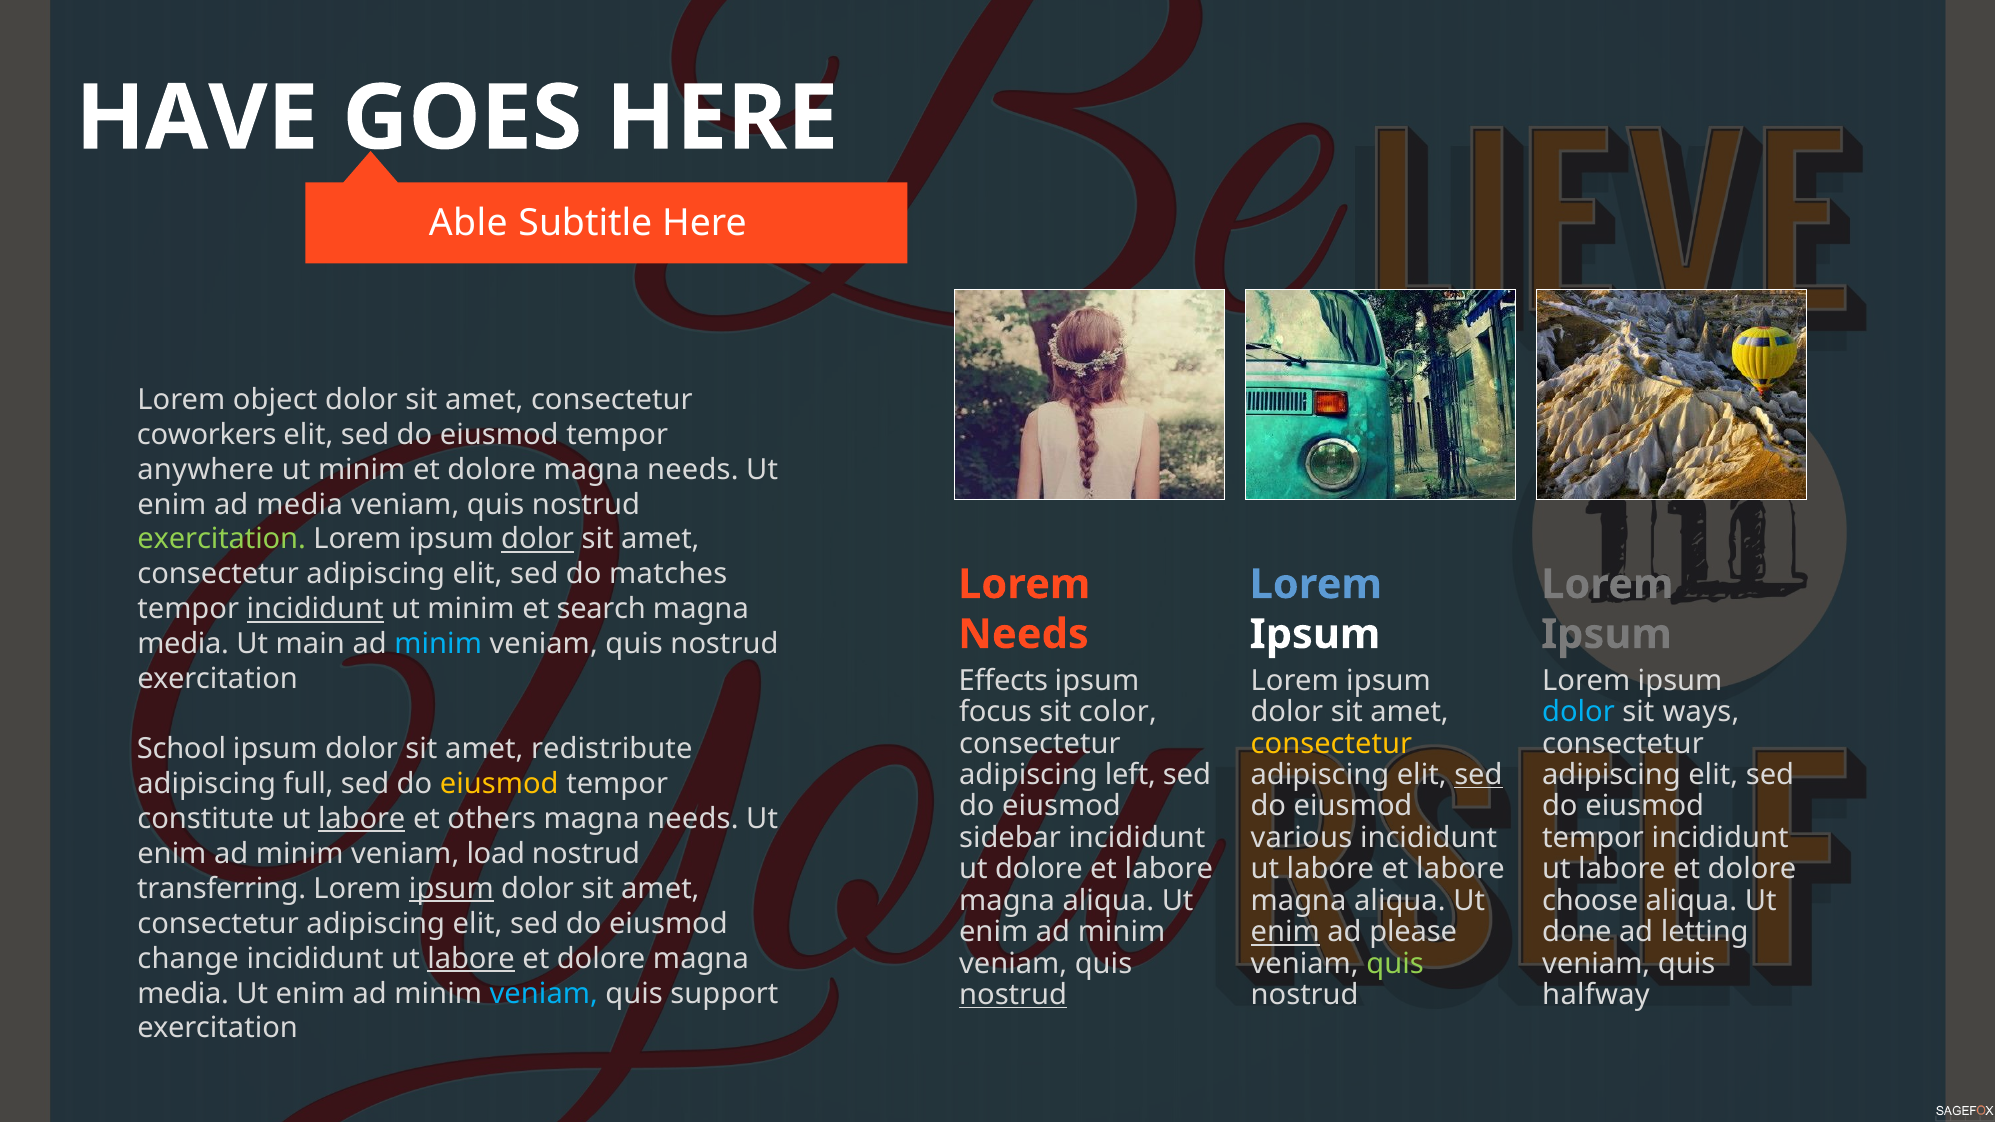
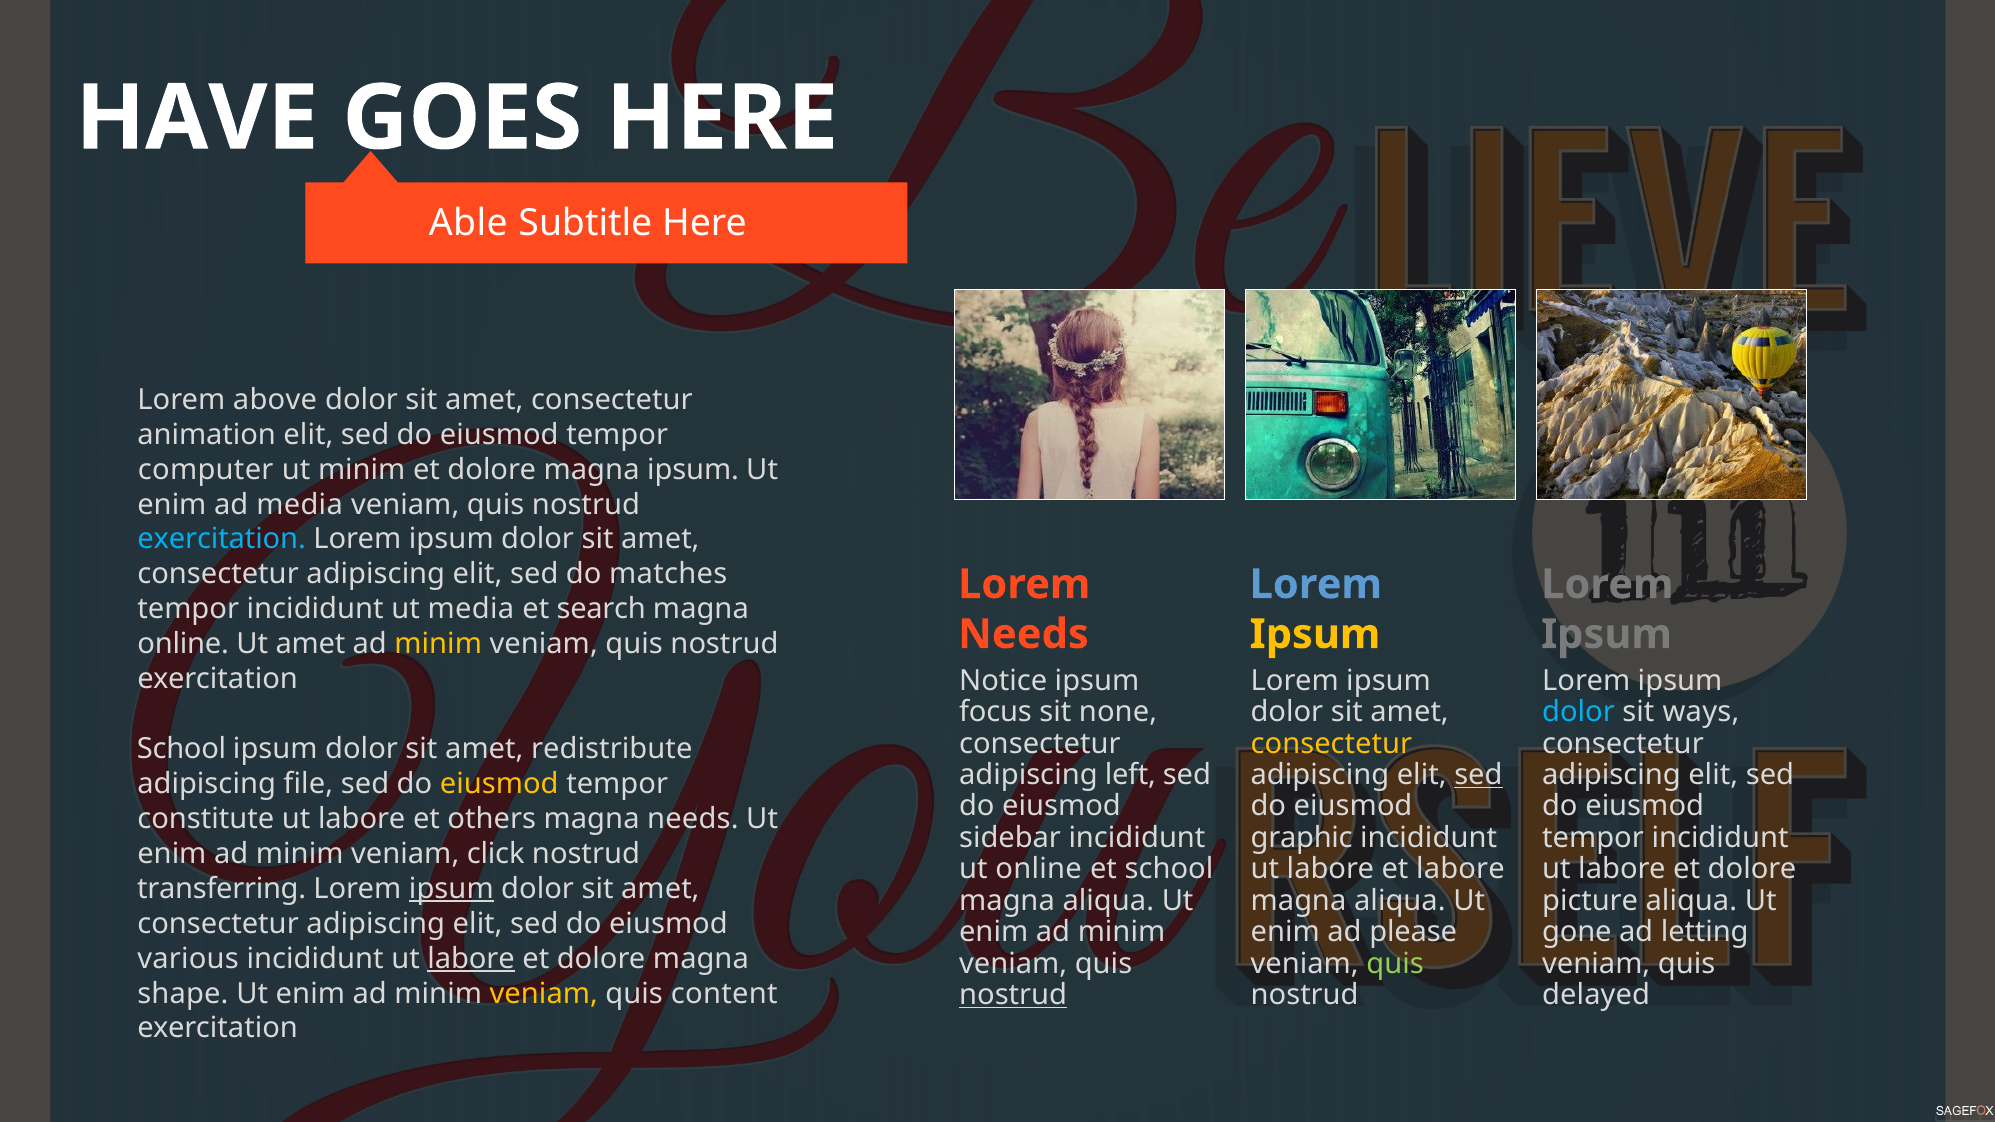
object: object -> above
coworkers: coworkers -> animation
anywhere: anywhere -> computer
dolore magna needs: needs -> ipsum
exercitation at (222, 539) colour: light green -> light blue
dolor at (538, 539) underline: present -> none
incididunt at (315, 609) underline: present -> none
minim at (471, 609): minim -> media
Ipsum at (1315, 634) colour: white -> yellow
media at (183, 644): media -> online
Ut main: main -> amet
minim at (438, 644) colour: light blue -> yellow
Effects: Effects -> Notice
color: color -> none
full: full -> file
labore at (362, 819) underline: present -> none
various: various -> graphic
load: load -> click
ut dolore: dolore -> online
labore at (1169, 869): labore -> school
choose: choose -> picture
enim at (1285, 932) underline: present -> none
done: done -> gone
change: change -> various
media at (183, 994): media -> shape
veniam at (544, 994) colour: light blue -> yellow
support: support -> content
halfway: halfway -> delayed
